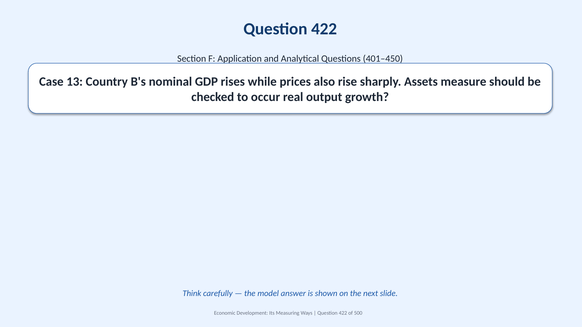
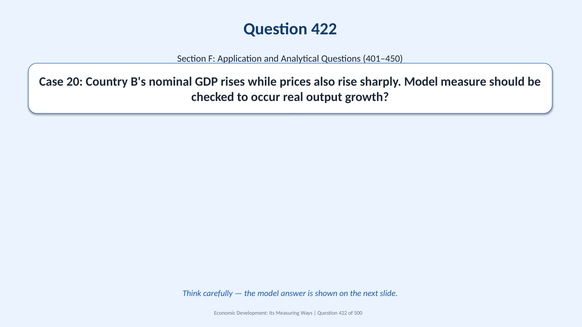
13: 13 -> 20
sharply Assets: Assets -> Model
